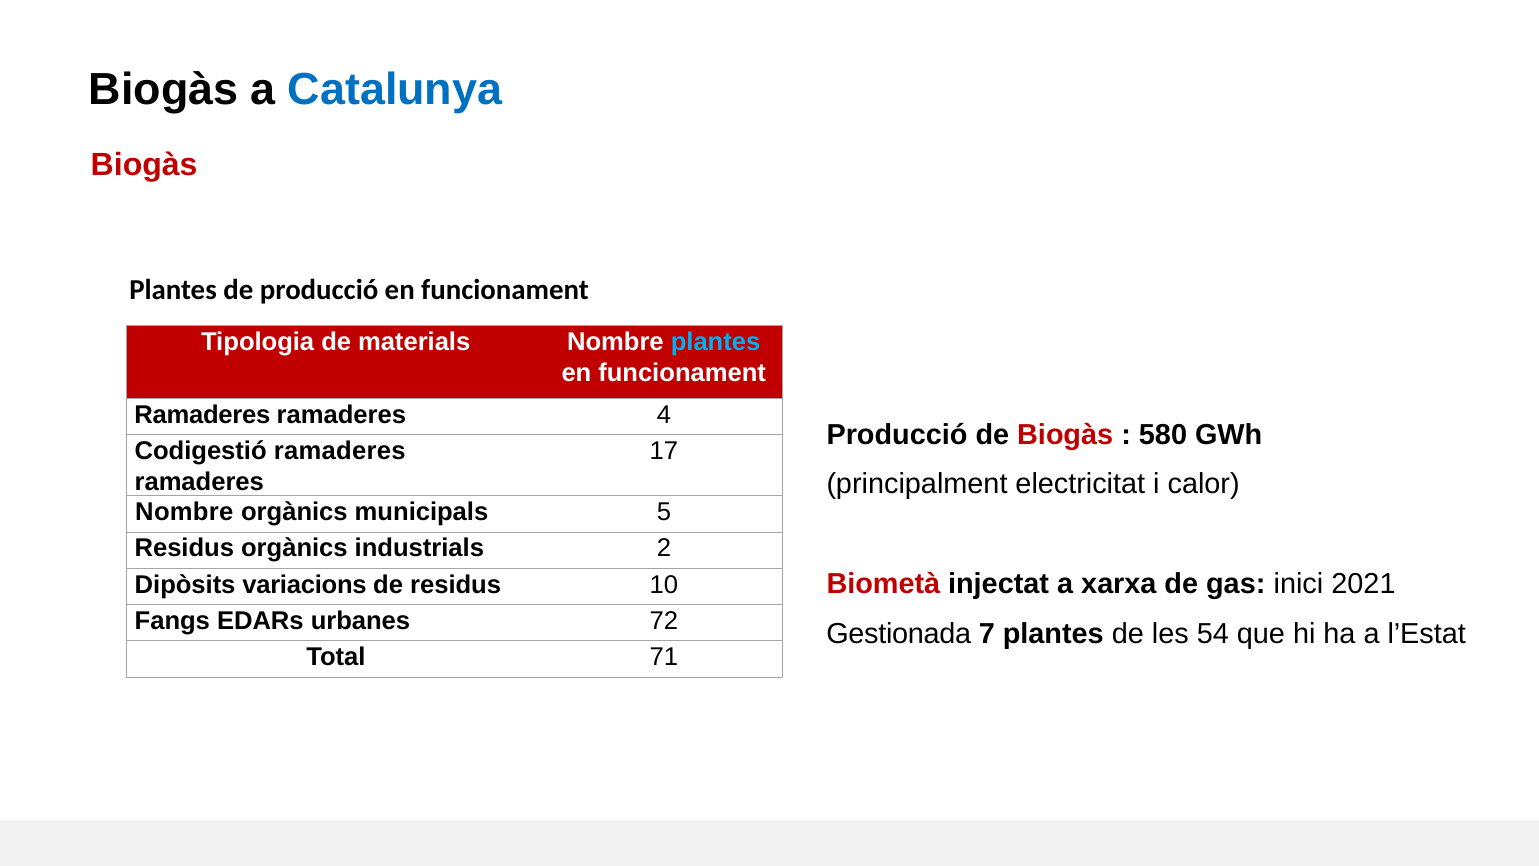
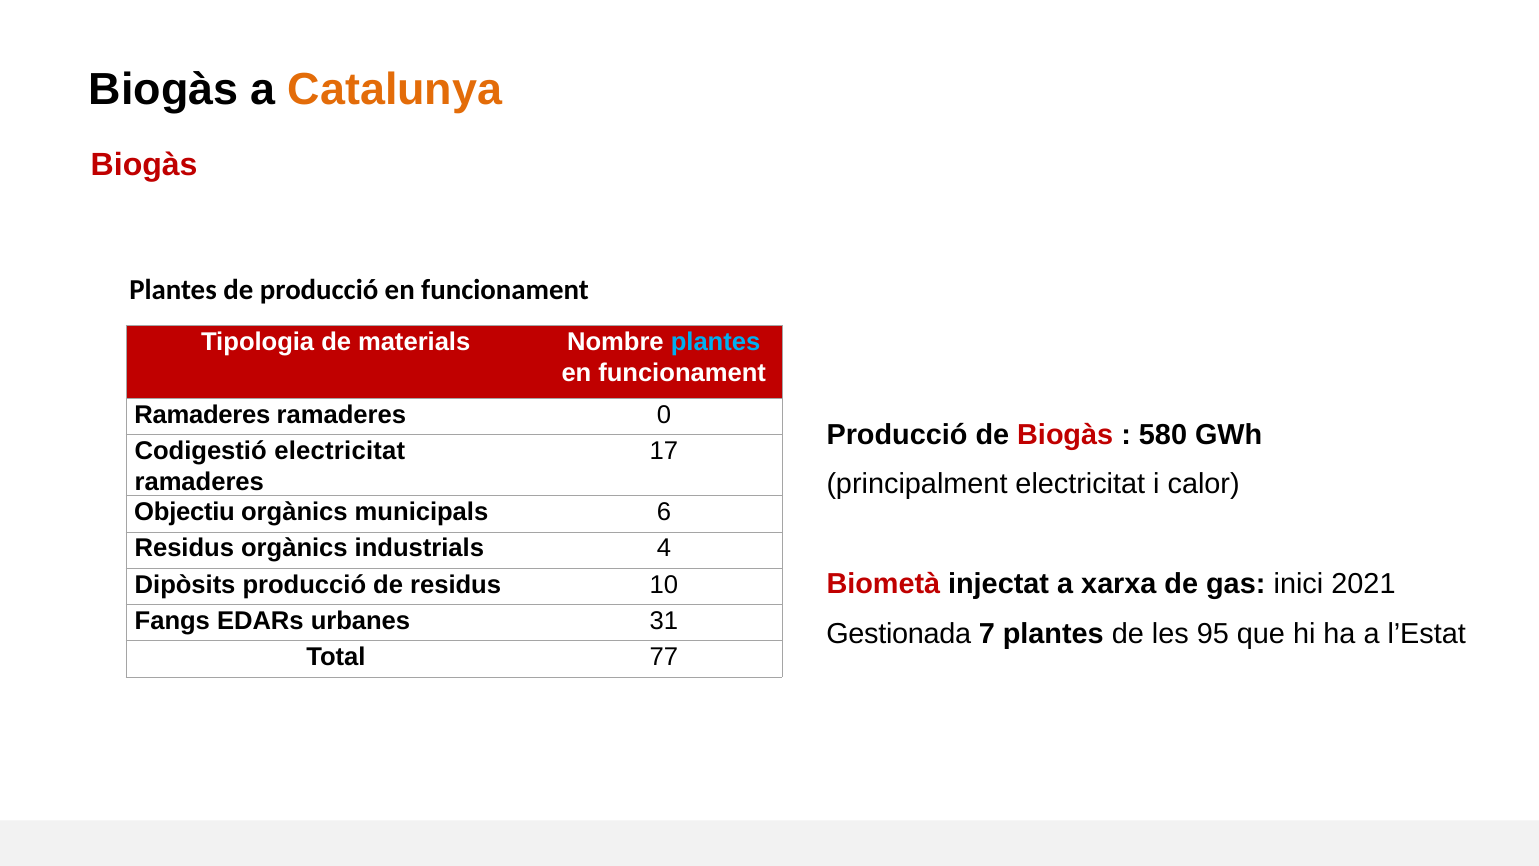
Catalunya colour: blue -> orange
4: 4 -> 0
Codigestió ramaderes: ramaderes -> electricitat
Nombre at (184, 512): Nombre -> Objectiu
5: 5 -> 6
2: 2 -> 4
Dipòsits variacions: variacions -> producció
72: 72 -> 31
54: 54 -> 95
71: 71 -> 77
